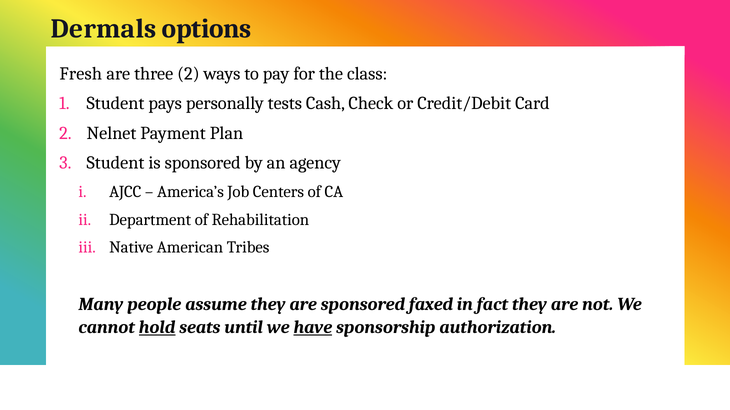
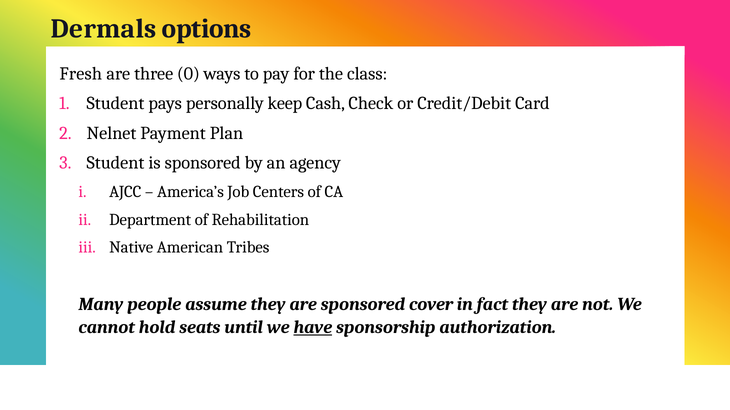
three 2: 2 -> 0
tests: tests -> keep
faxed: faxed -> cover
hold underline: present -> none
